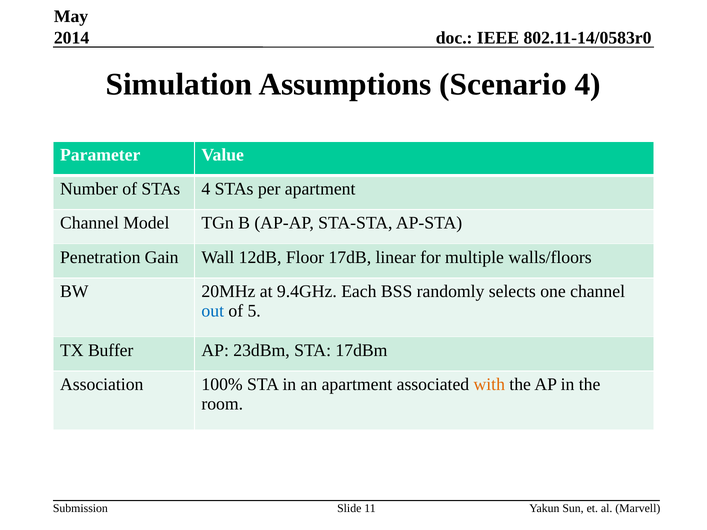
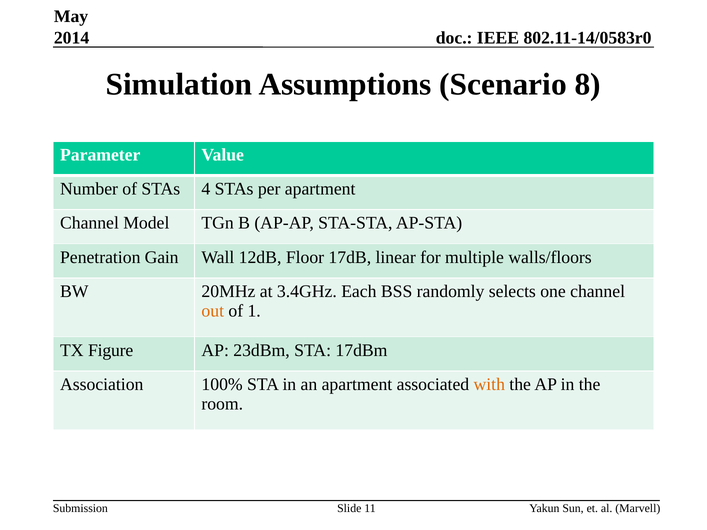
Scenario 4: 4 -> 8
9.4GHz: 9.4GHz -> 3.4GHz
out colour: blue -> orange
5: 5 -> 1
Buffer: Buffer -> Figure
